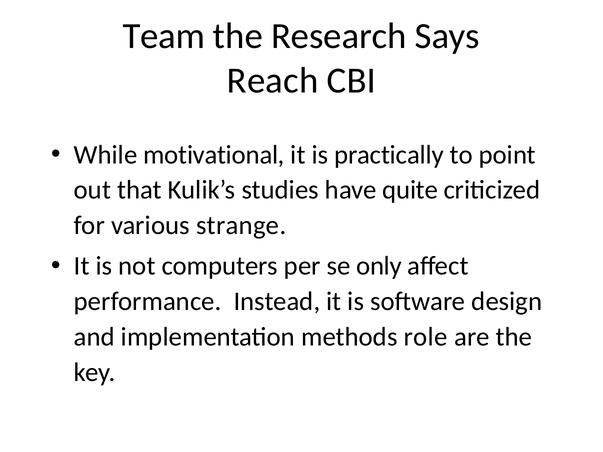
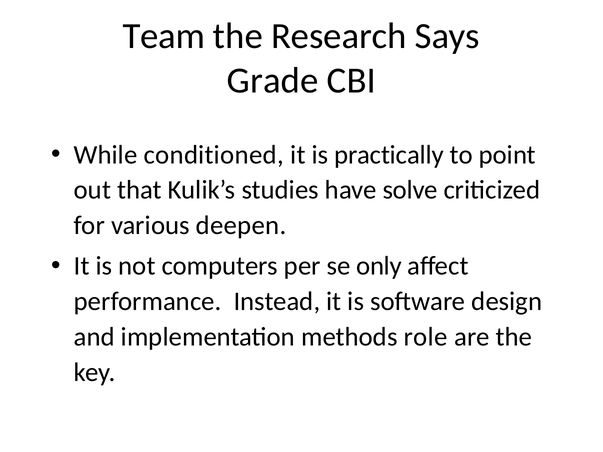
Reach: Reach -> Grade
motivational: motivational -> conditioned
quite: quite -> solve
strange: strange -> deepen
